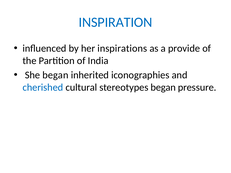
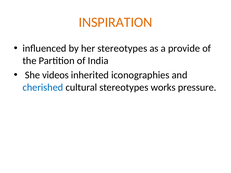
INSPIRATION colour: blue -> orange
her inspirations: inspirations -> stereotypes
She began: began -> videos
stereotypes began: began -> works
